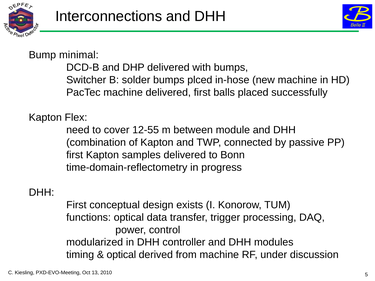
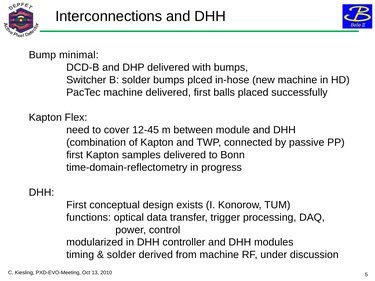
12-55: 12-55 -> 12-45
optical at (121, 255): optical -> solder
